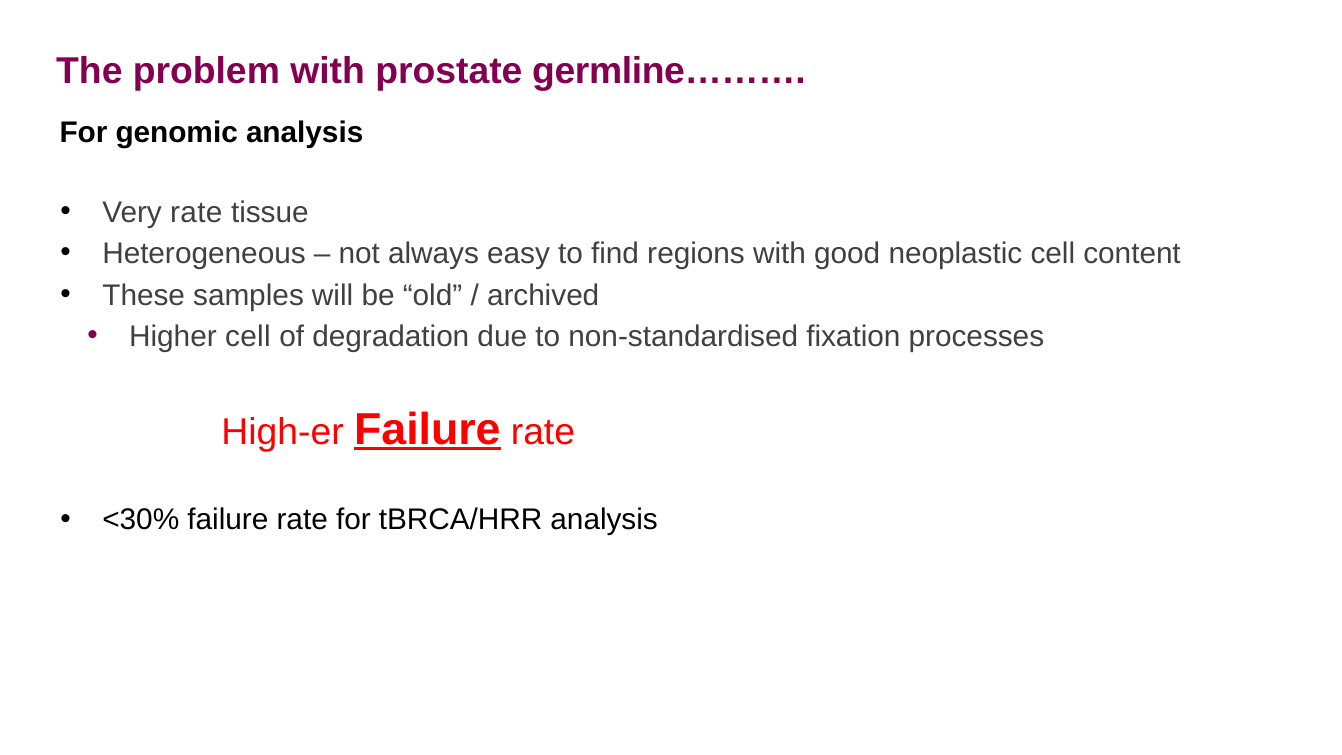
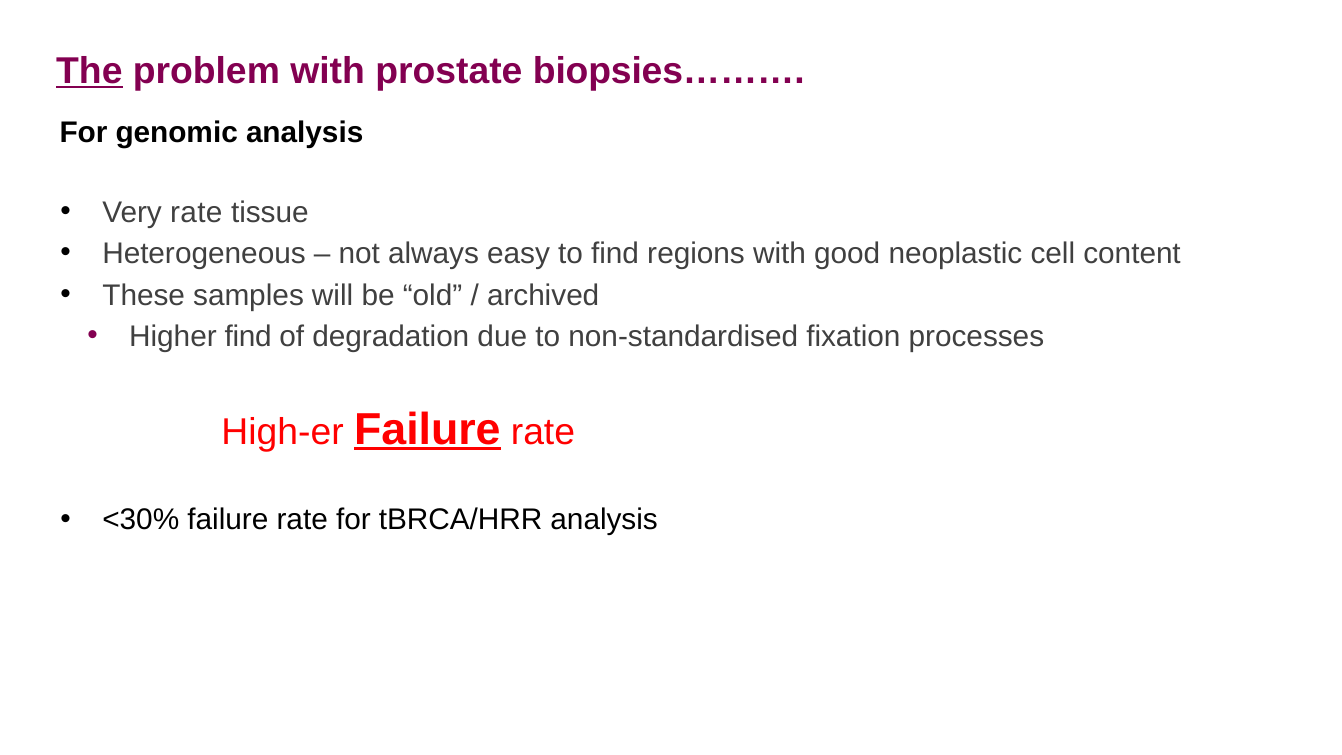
The underline: none -> present
germline………: germline……… -> biopsies………
Higher cell: cell -> find
